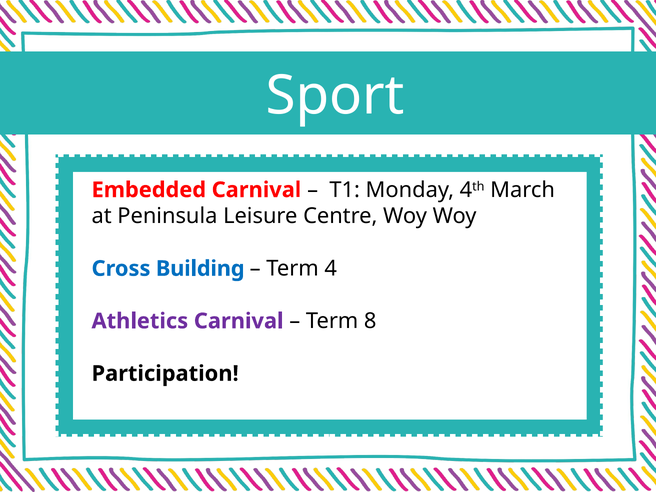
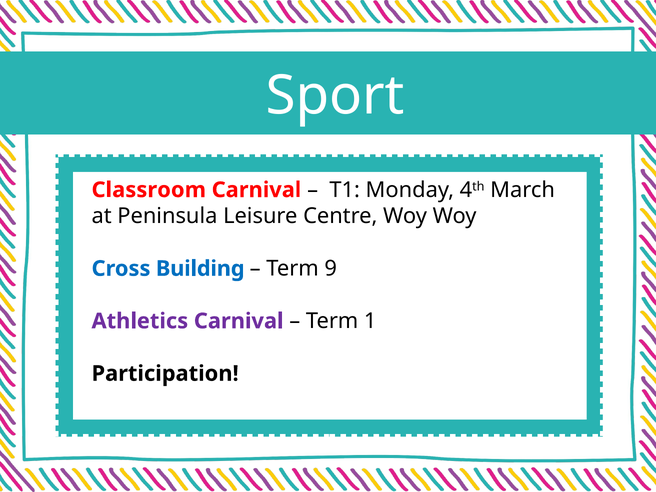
Embedded: Embedded -> Classroom
4: 4 -> 9
8: 8 -> 1
